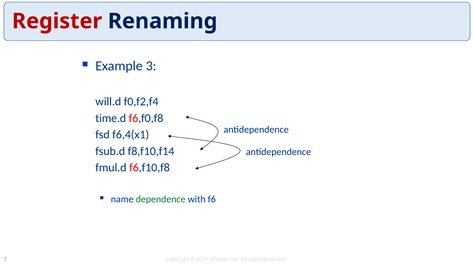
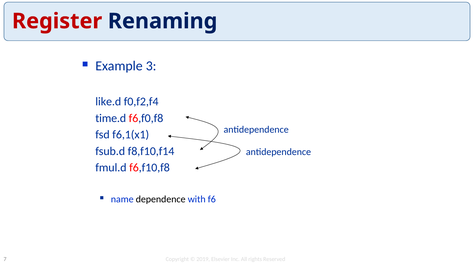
will.d: will.d -> like.d
f6,4(x1: f6,4(x1 -> f6,1(x1
dependence colour: green -> black
